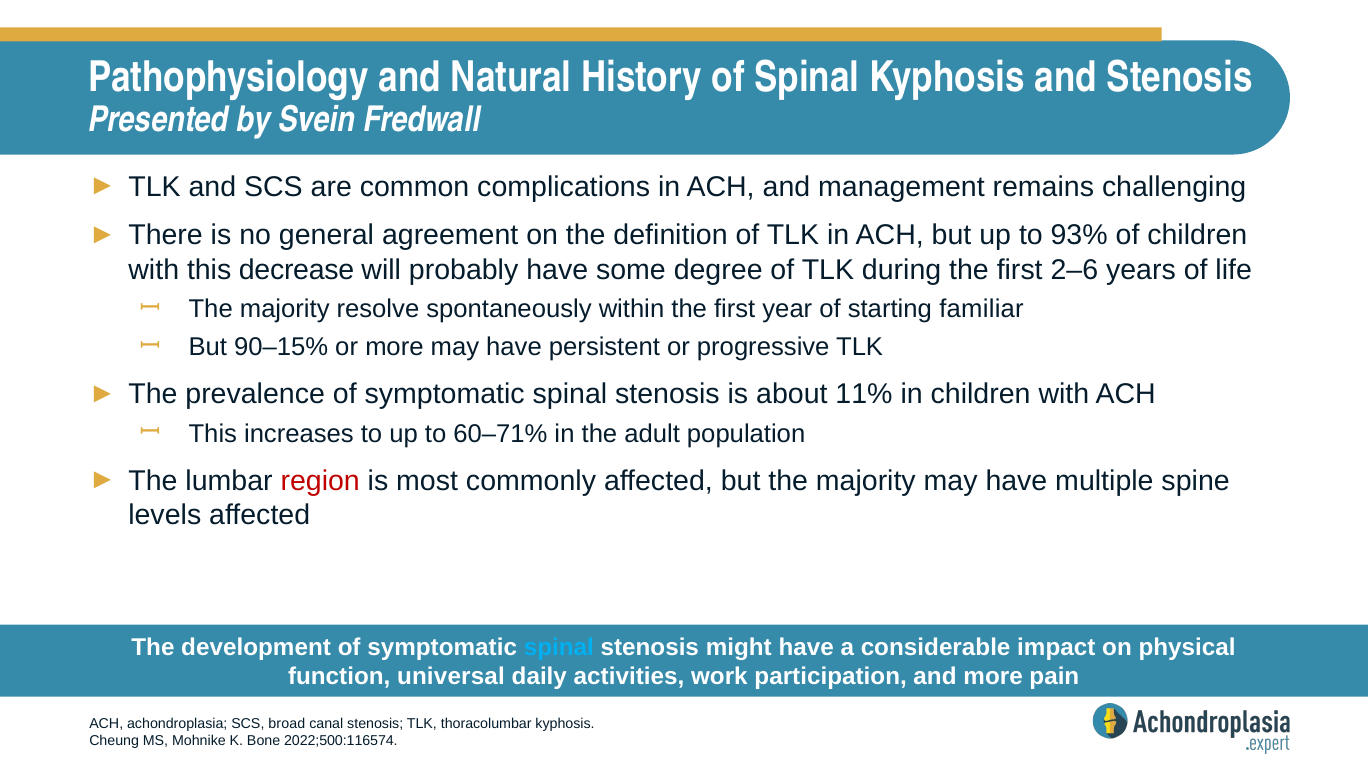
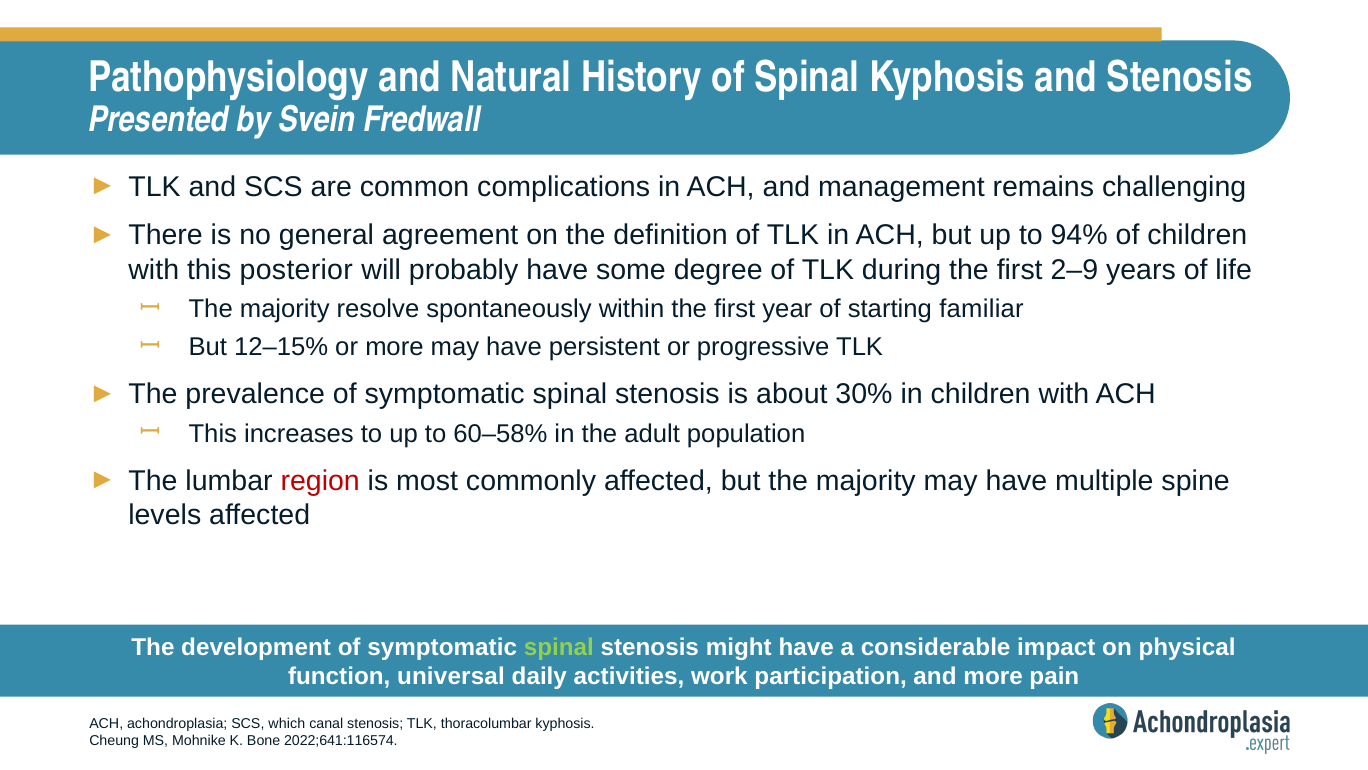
93%: 93% -> 94%
decrease: decrease -> posterior
2–6: 2–6 -> 2–9
90–15%: 90–15% -> 12–15%
11%: 11% -> 30%
60–71%: 60–71% -> 60–58%
spinal at (559, 647) colour: light blue -> light green
broad: broad -> which
2022;500:116574: 2022;500:116574 -> 2022;641:116574
